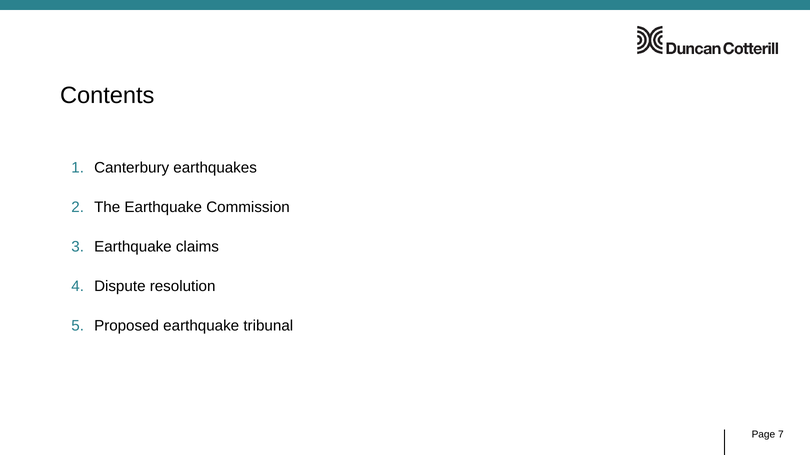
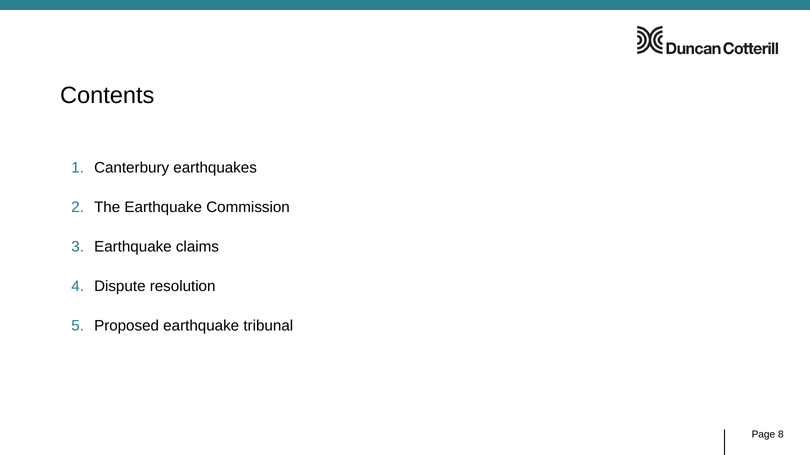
7: 7 -> 8
